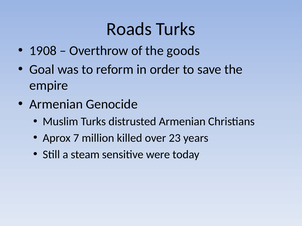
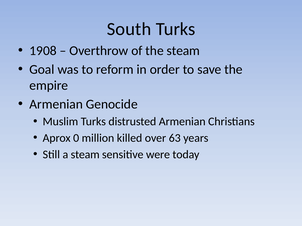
Roads: Roads -> South
the goods: goods -> steam
7: 7 -> 0
23: 23 -> 63
